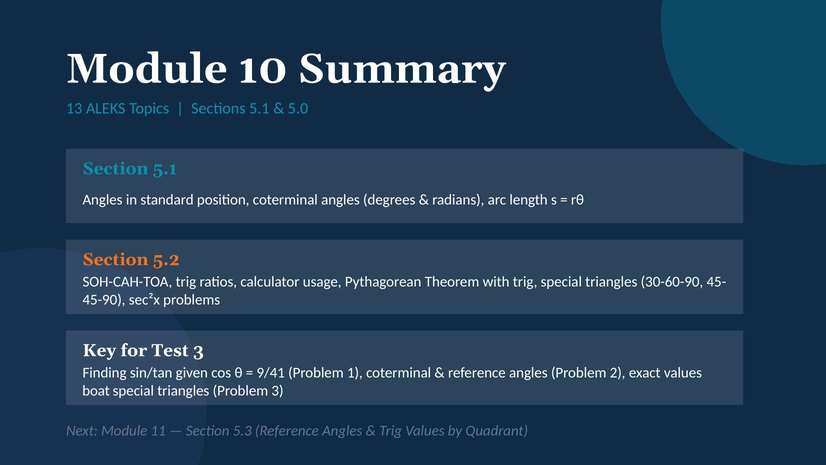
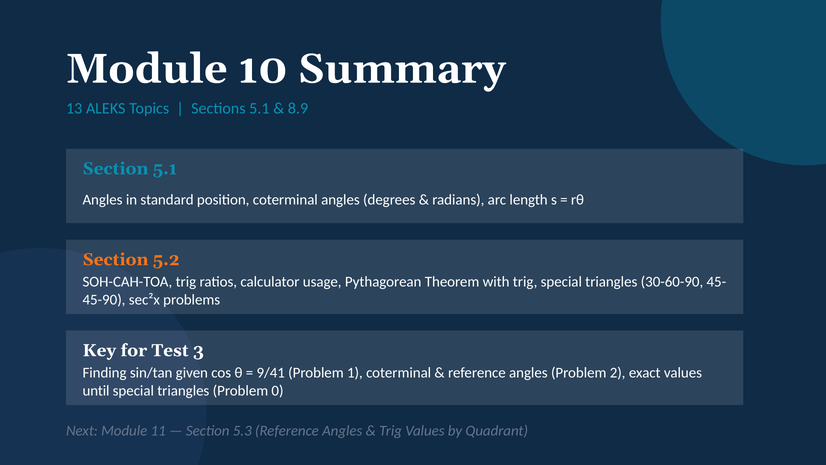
5.0: 5.0 -> 8.9
boat: boat -> until
Problem 3: 3 -> 0
